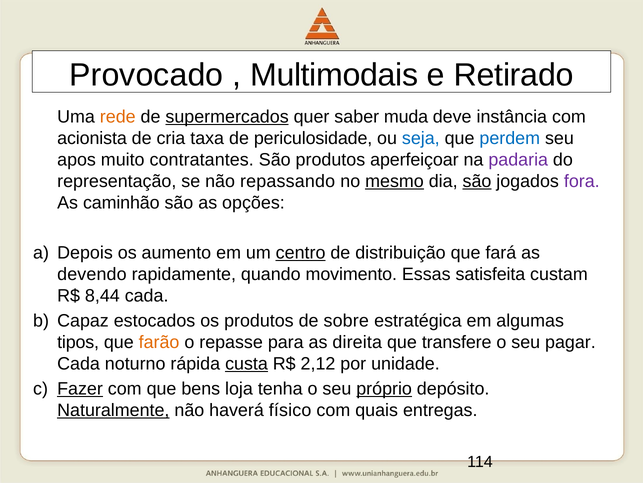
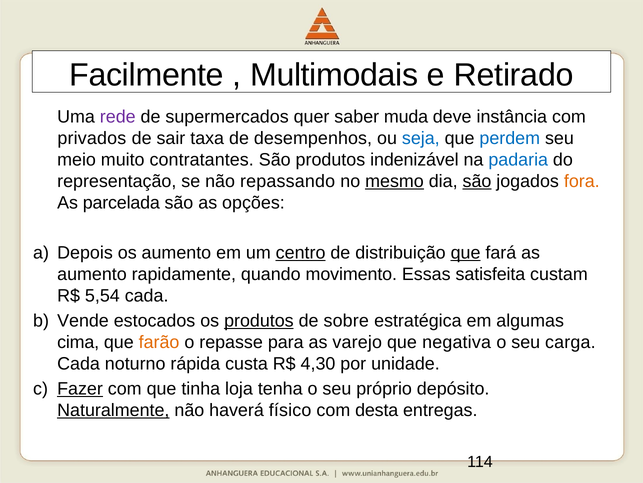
Provocado: Provocado -> Facilmente
rede colour: orange -> purple
supermercados underline: present -> none
acionista: acionista -> privados
cria: cria -> sair
periculosidade: periculosidade -> desempenhos
apos: apos -> meio
aperfeiçoar: aperfeiçoar -> indenizável
padaria colour: purple -> blue
fora colour: purple -> orange
caminhão: caminhão -> parcelada
que at (466, 252) underline: none -> present
devendo at (92, 274): devendo -> aumento
8,44: 8,44 -> 5,54
Capaz: Capaz -> Vende
produtos at (259, 320) underline: none -> present
tipos: tipos -> cima
direita: direita -> varejo
transfere: transfere -> negativa
pagar: pagar -> carga
custa underline: present -> none
2,12: 2,12 -> 4,30
bens: bens -> tinha
próprio underline: present -> none
quais: quais -> desta
